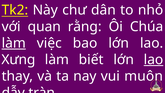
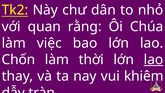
làm at (14, 43) underline: present -> none
Xưng: Xưng -> Chốn
biết: biết -> thời
muôn: muôn -> khiêm
